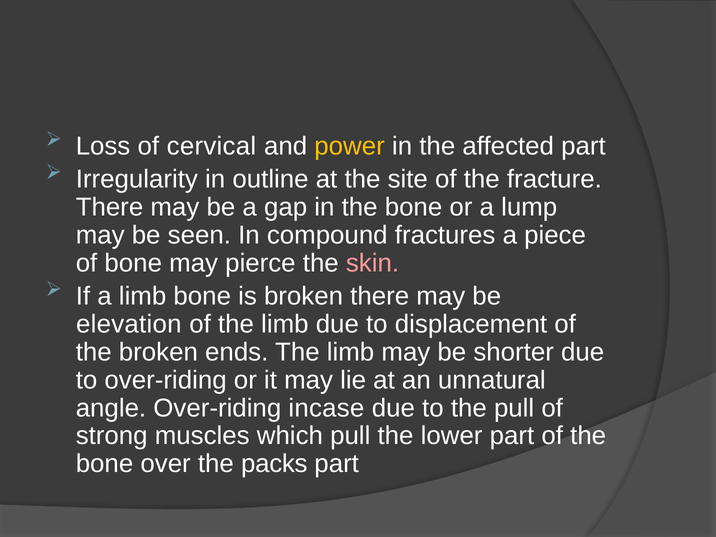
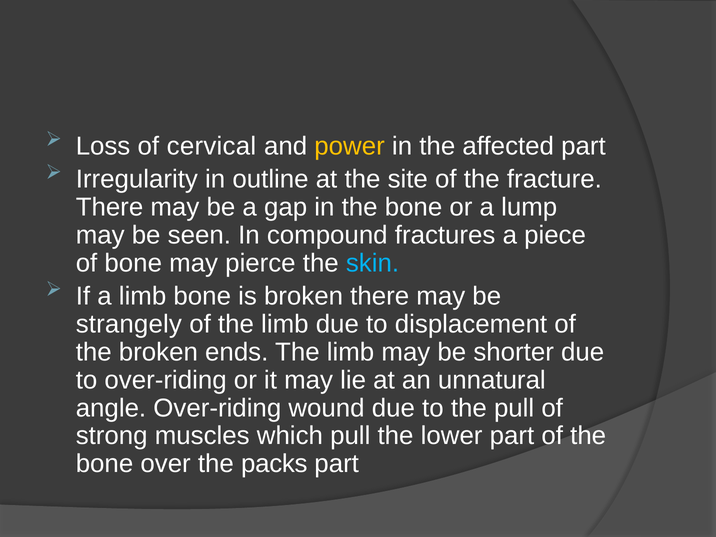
skin colour: pink -> light blue
elevation: elevation -> strangely
incase: incase -> wound
